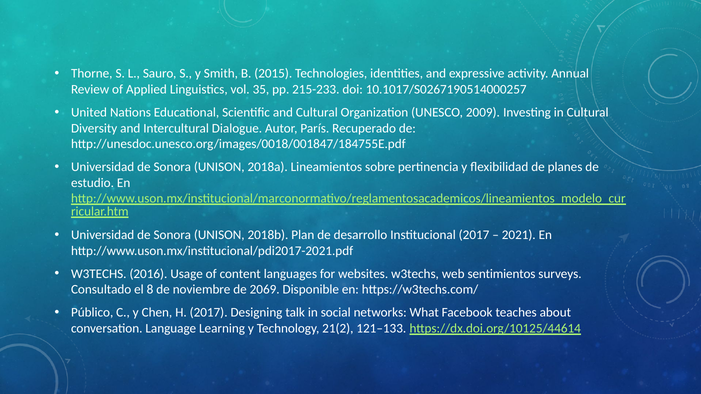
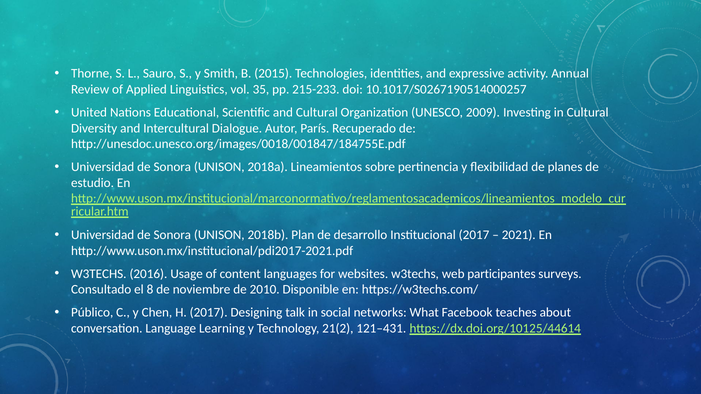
sentimientos: sentimientos -> participantes
2069: 2069 -> 2010
121–133: 121–133 -> 121–431
